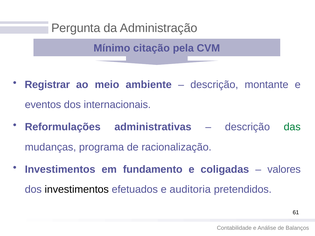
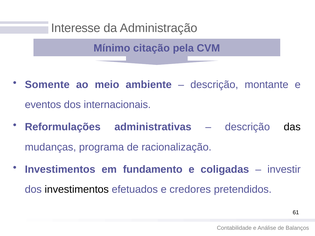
Pergunta: Pergunta -> Interesse
Registrar: Registrar -> Somente
das colour: green -> black
valores: valores -> investir
auditoria: auditoria -> credores
